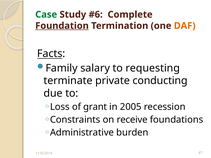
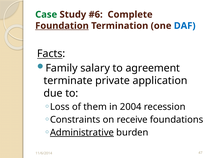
DAF colour: orange -> blue
requesting: requesting -> agreement
conducting: conducting -> application
grant: grant -> them
2005: 2005 -> 2004
Administrative underline: none -> present
